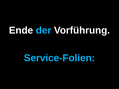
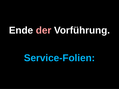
der colour: light blue -> pink
